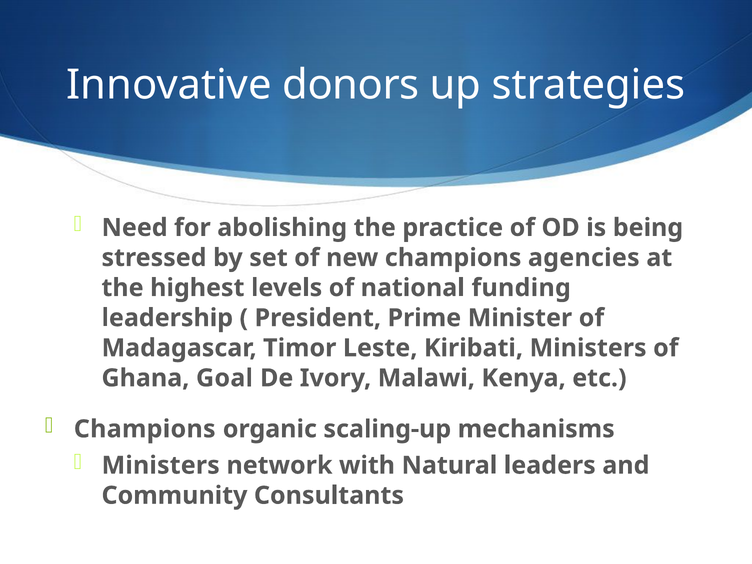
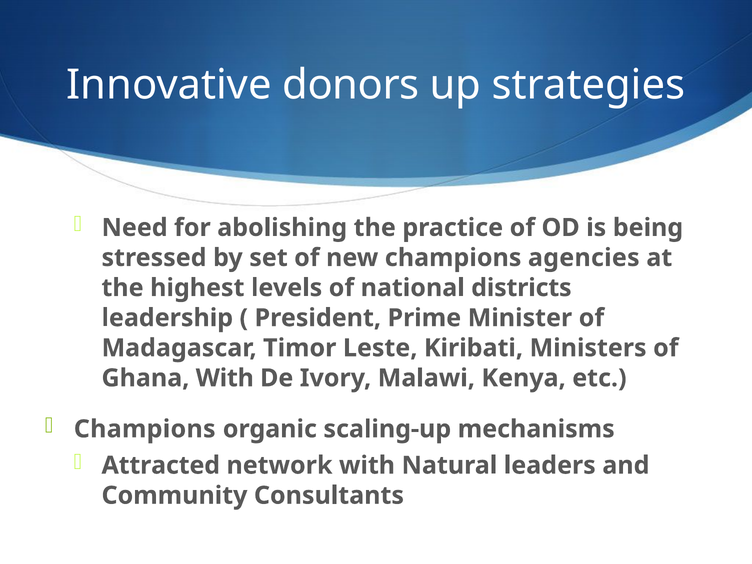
funding: funding -> districts
Ghana Goal: Goal -> With
Ministers at (161, 465): Ministers -> Attracted
